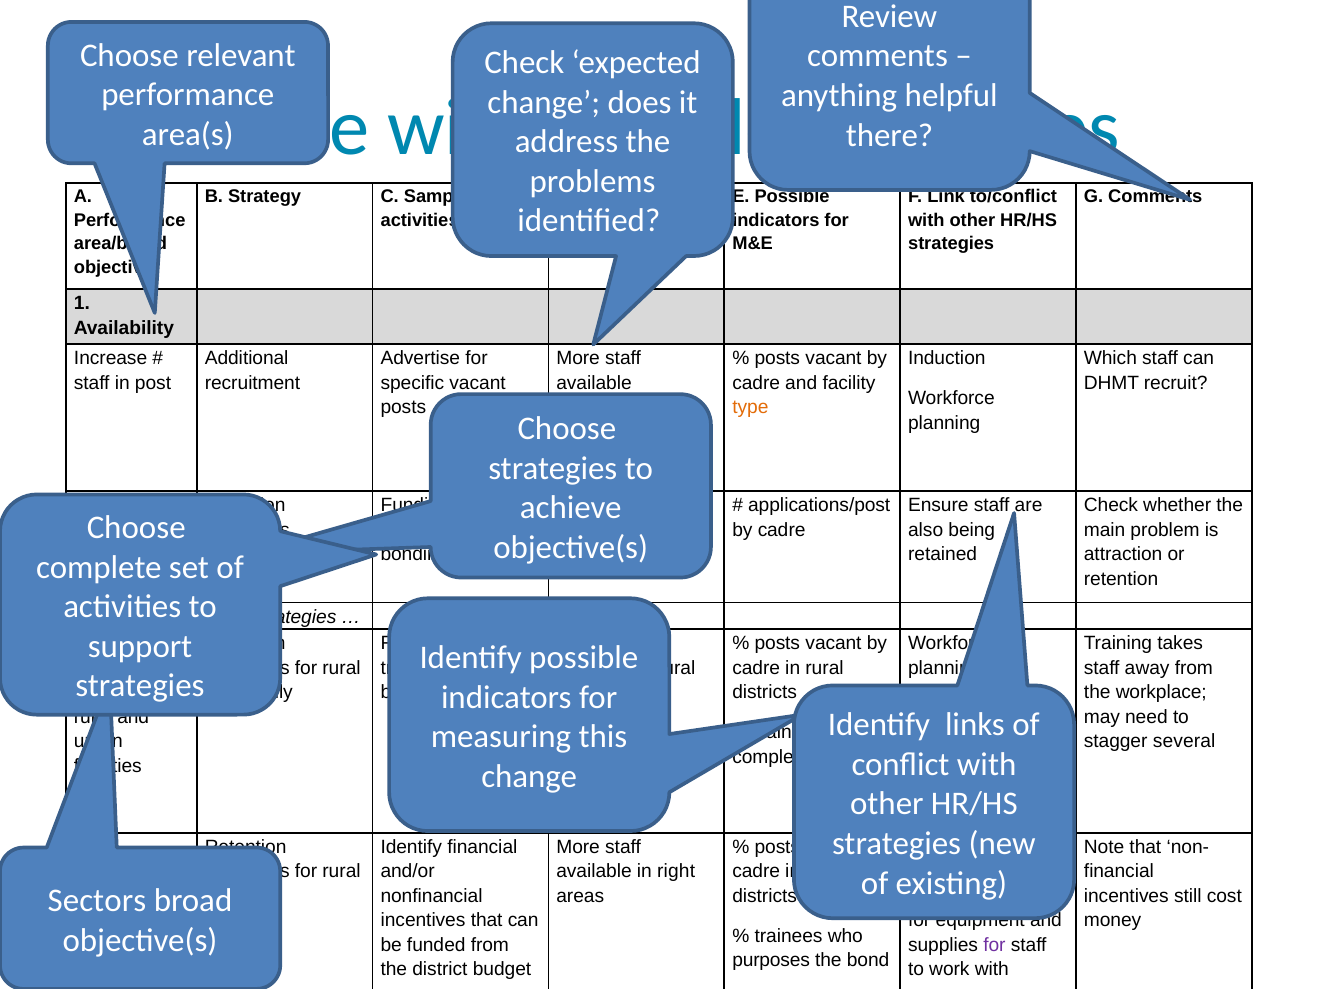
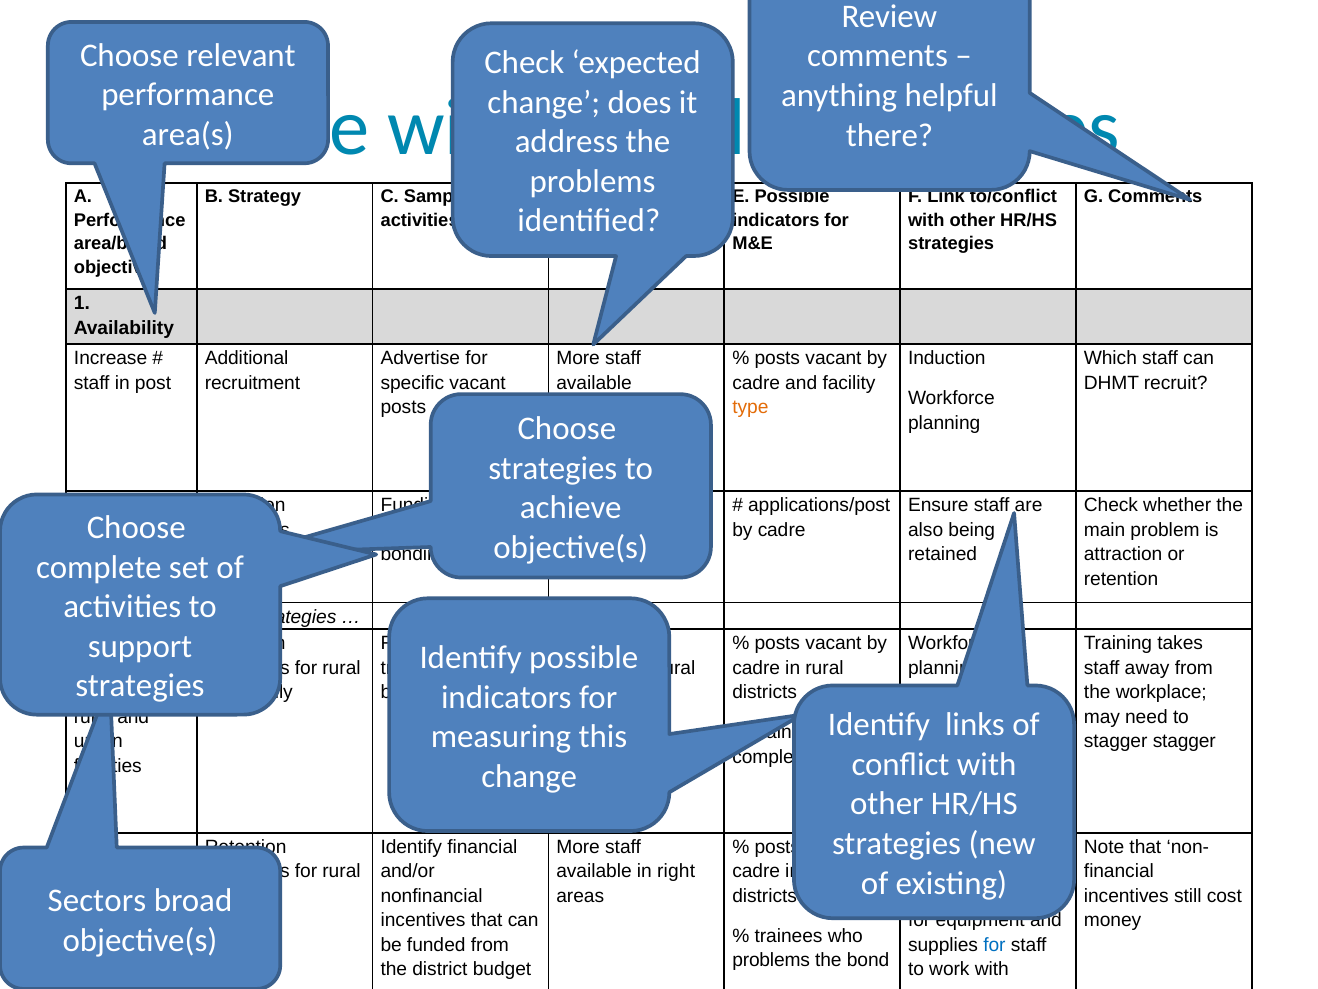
stagger several: several -> stagger
for at (994, 944) colour: purple -> blue
purposes at (771, 960): purposes -> problems
